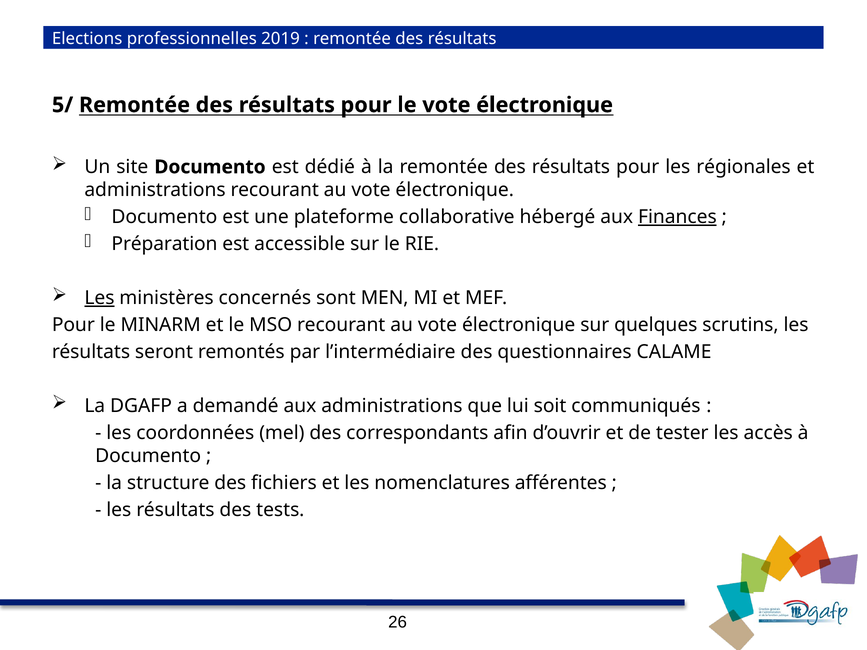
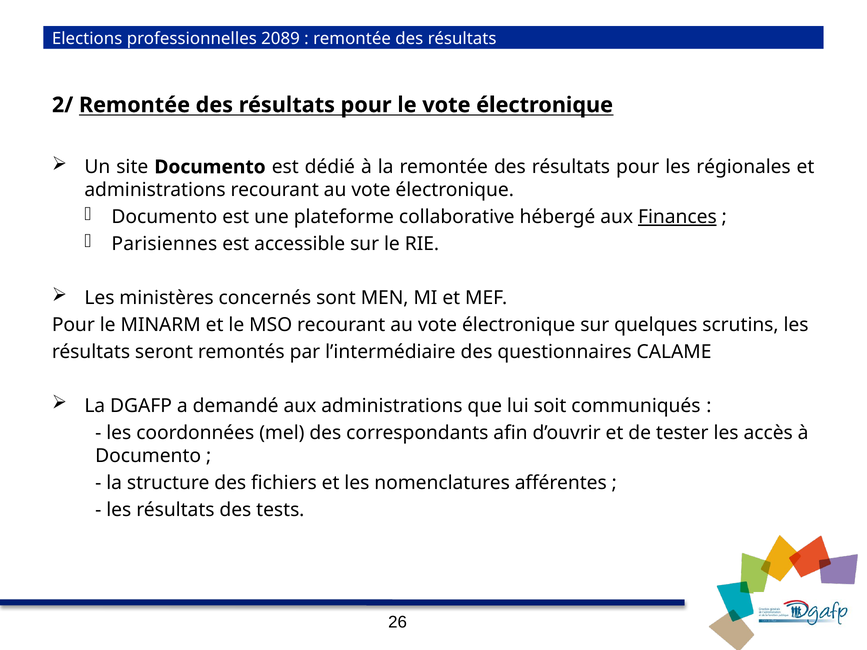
2019: 2019 -> 2089
5/: 5/ -> 2/
Préparation: Préparation -> Parisiennes
Les at (99, 298) underline: present -> none
